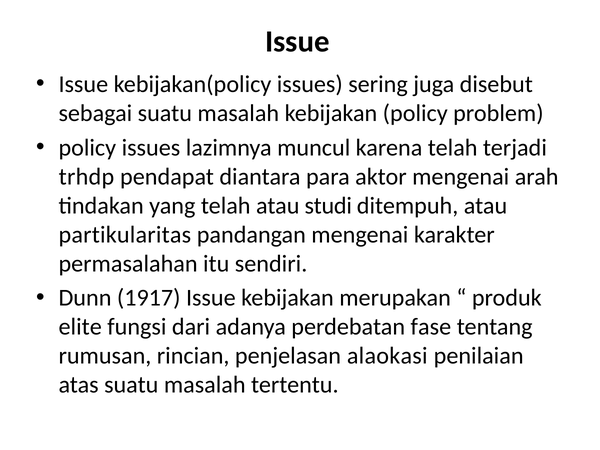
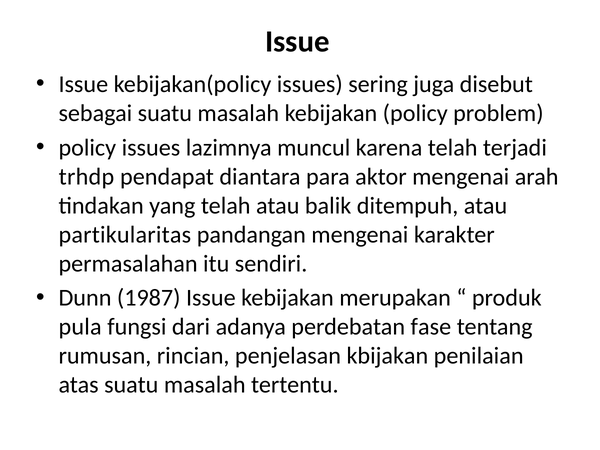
studi: studi -> balik
1917: 1917 -> 1987
elite: elite -> pula
alaokasi: alaokasi -> kbijakan
